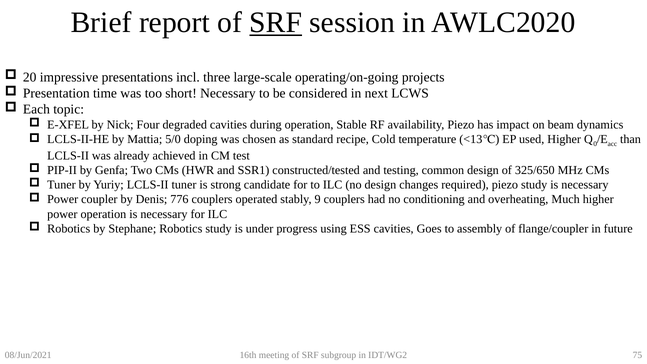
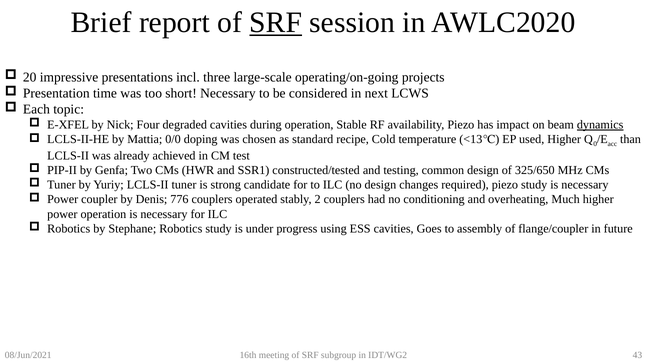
dynamics underline: none -> present
5/0: 5/0 -> 0/0
9: 9 -> 2
75: 75 -> 43
